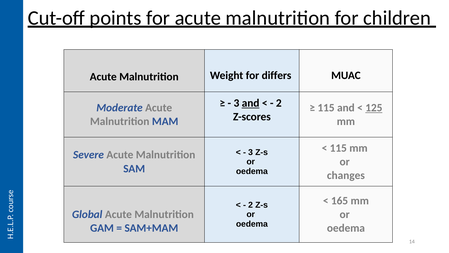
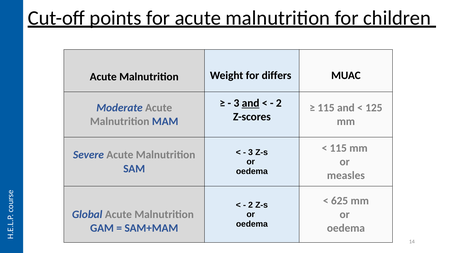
125 underline: present -> none
changes: changes -> measles
165: 165 -> 625
